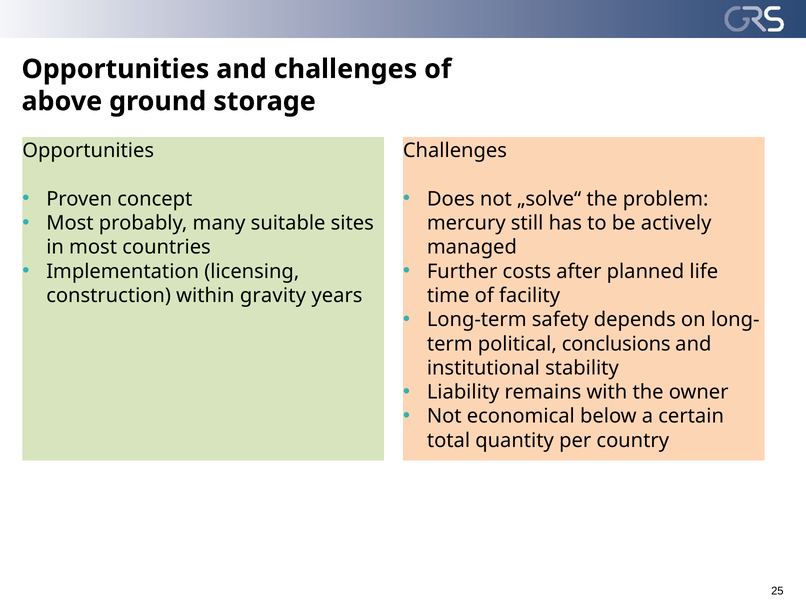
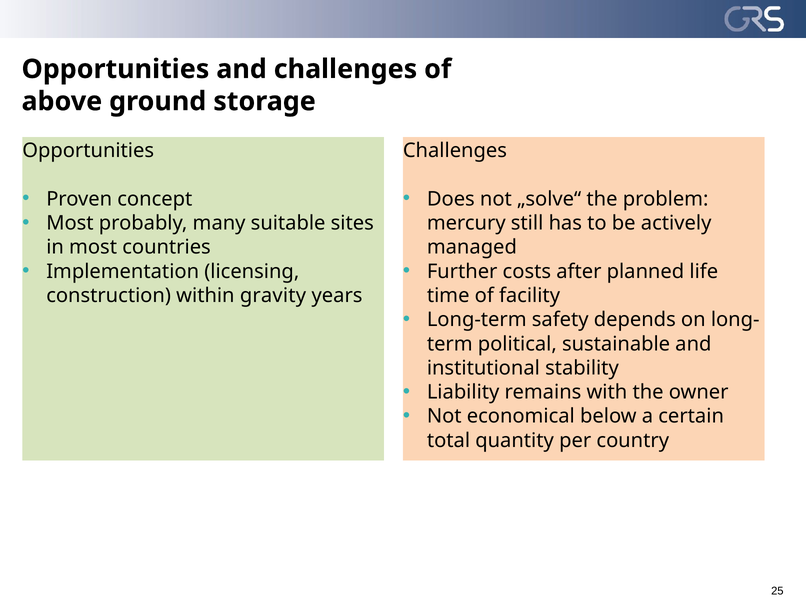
conclusions: conclusions -> sustainable
